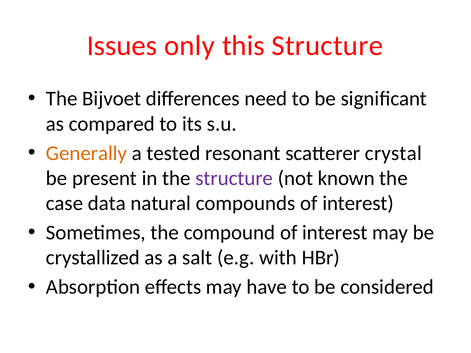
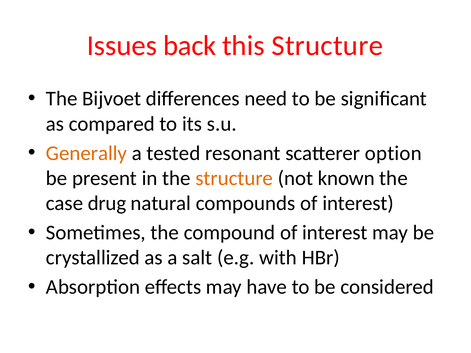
only: only -> back
crystal: crystal -> option
structure at (234, 178) colour: purple -> orange
data: data -> drug
